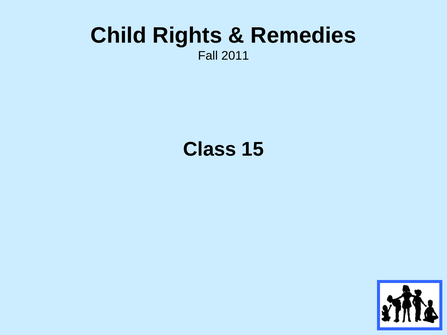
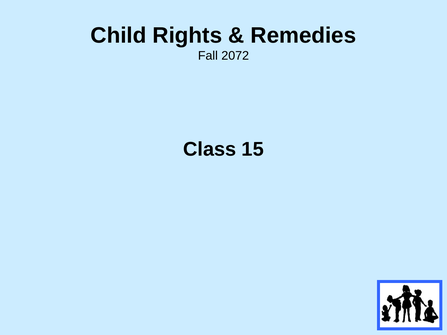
2011: 2011 -> 2072
